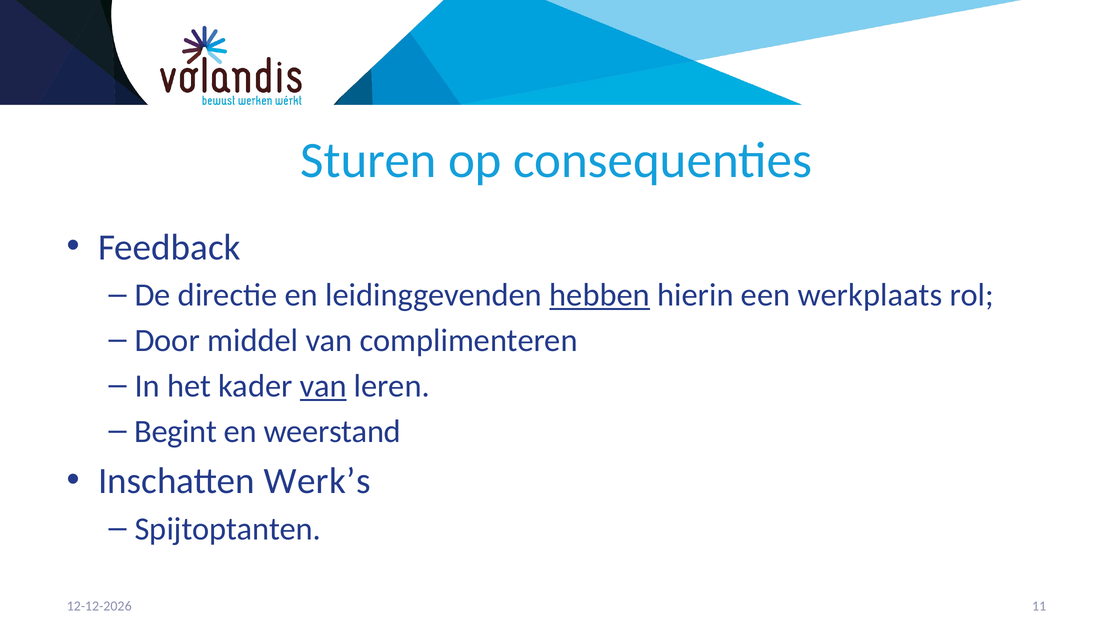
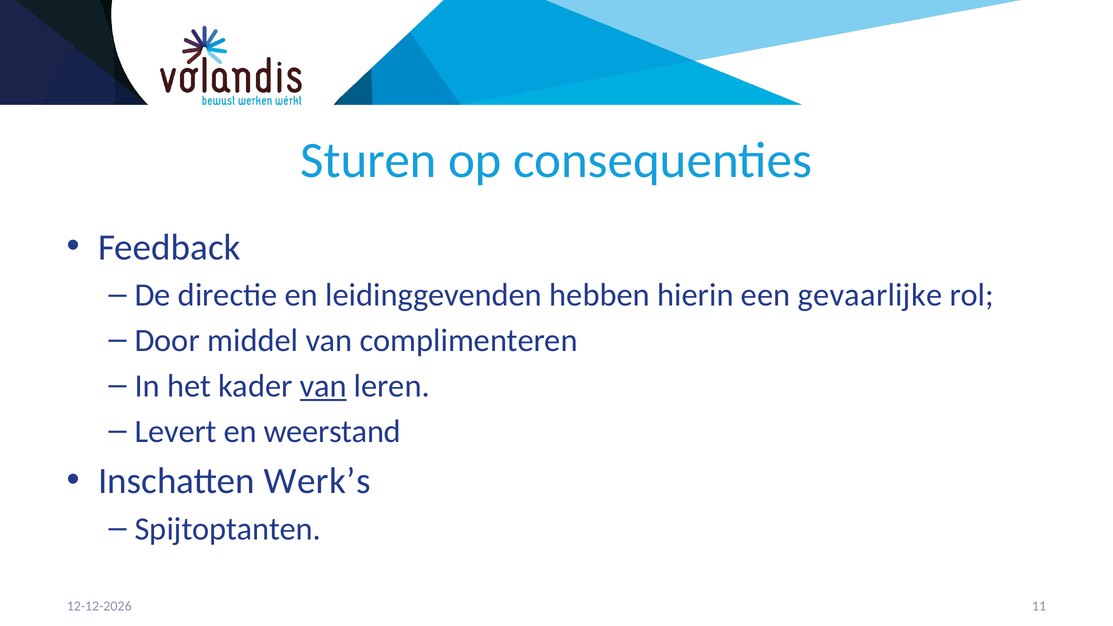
hebben underline: present -> none
werkplaats: werkplaats -> gevaarlijke
Begint: Begint -> Levert
